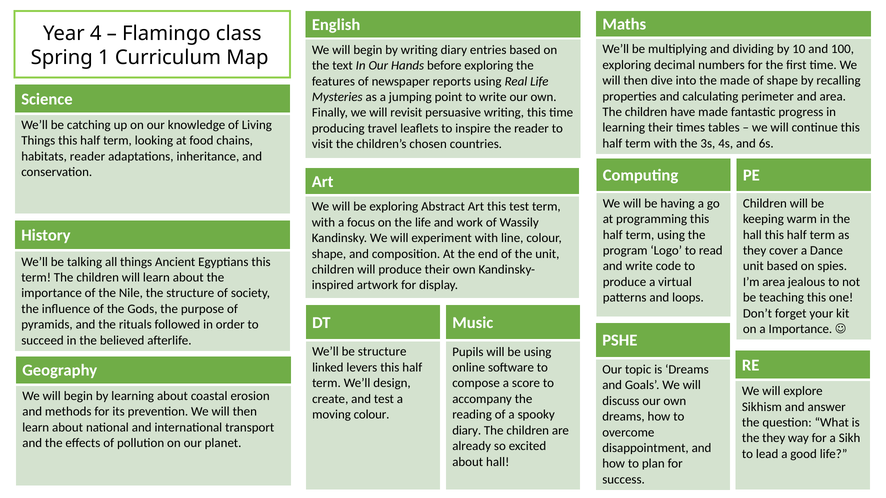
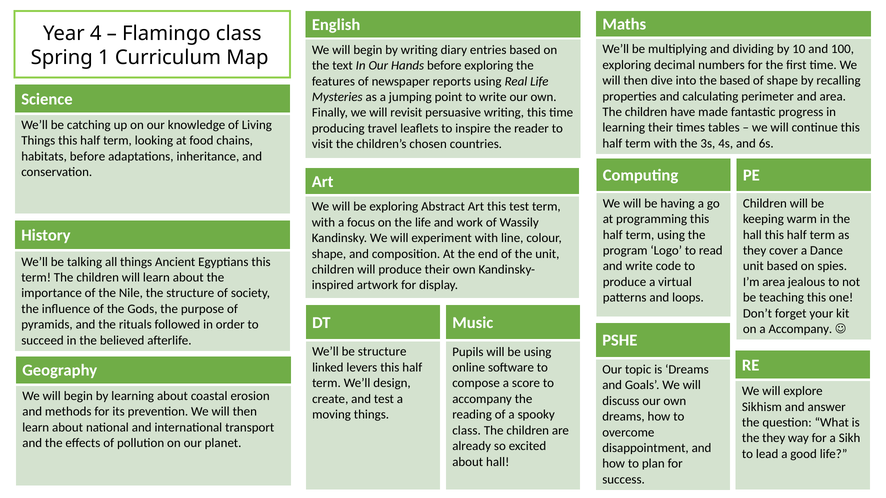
the made: made -> based
habitats reader: reader -> before
a Importance: Importance -> Accompany
moving colour: colour -> things
diary at (467, 431): diary -> class
